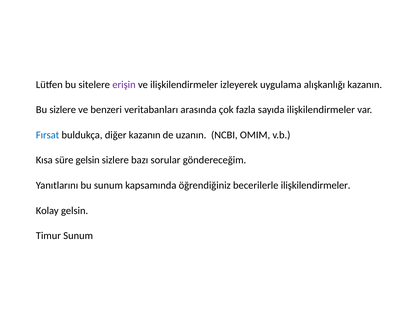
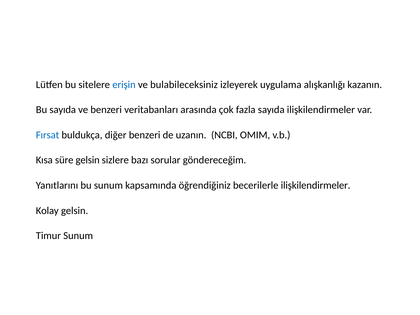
erişin colour: purple -> blue
ve ilişkilendirmeler: ilişkilendirmeler -> bulabileceksiniz
Bu sizlere: sizlere -> sayıda
diğer kazanın: kazanın -> benzeri
